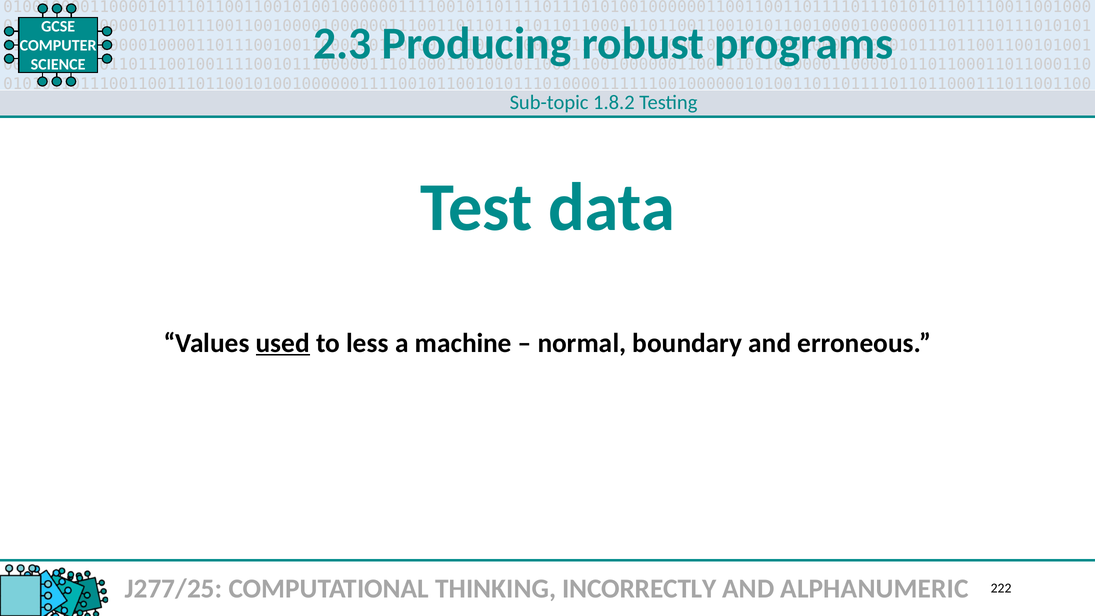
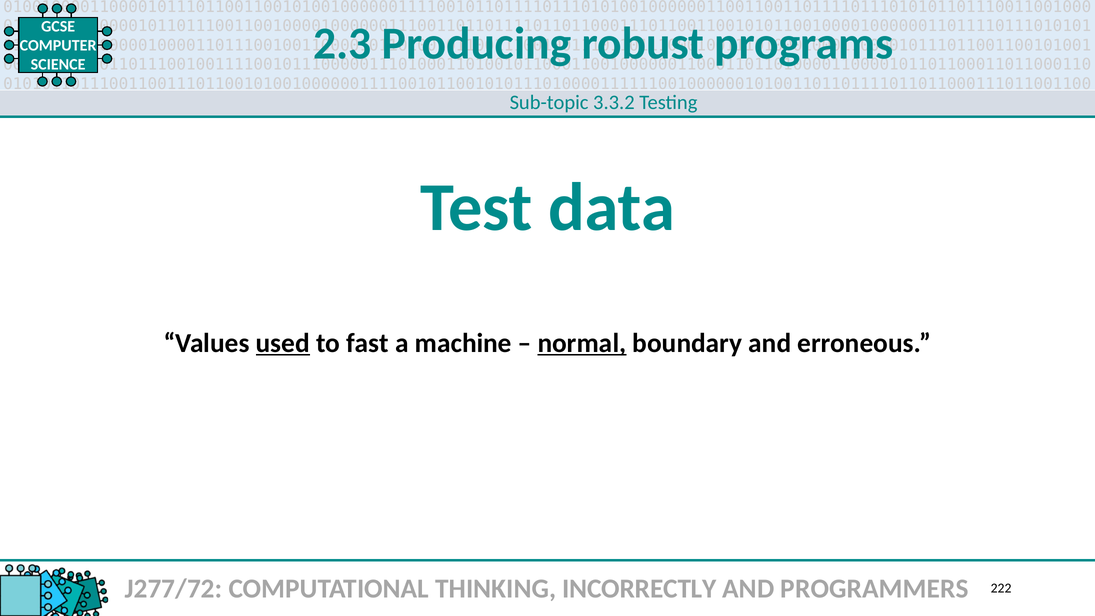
1.8.2: 1.8.2 -> 3.3.2
less: less -> fast
normal underline: none -> present
J277/25: J277/25 -> J277/72
ALPHANUMERIC: ALPHANUMERIC -> PROGRAMMERS
